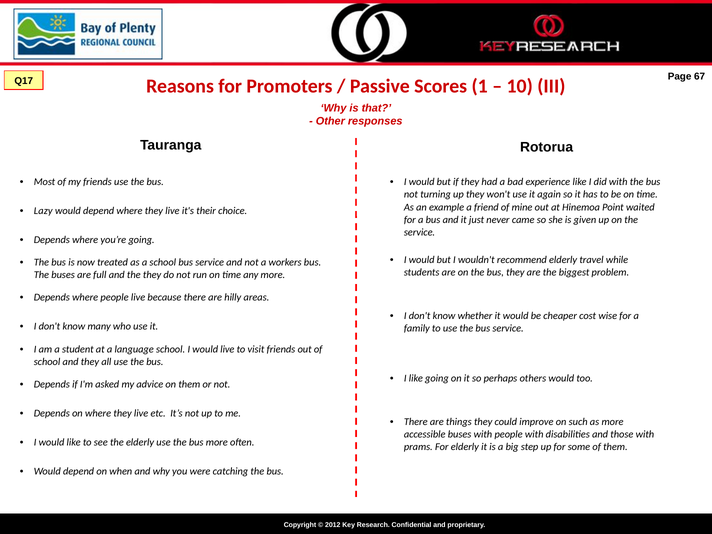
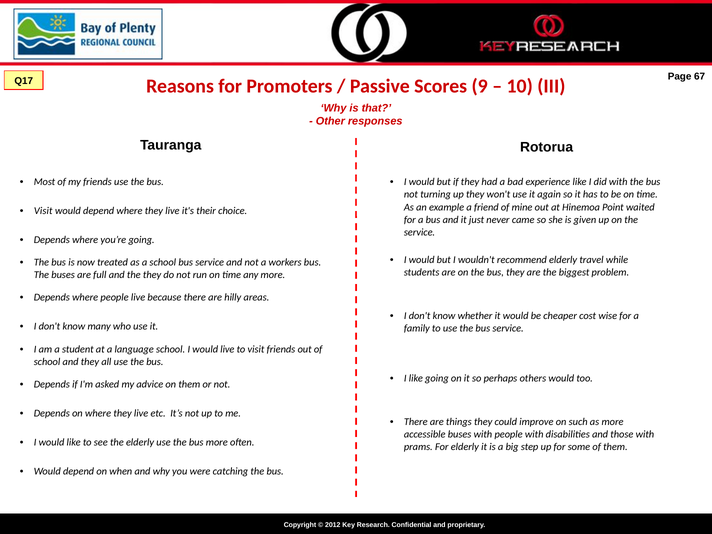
1: 1 -> 9
Lazy at (43, 211): Lazy -> Visit
